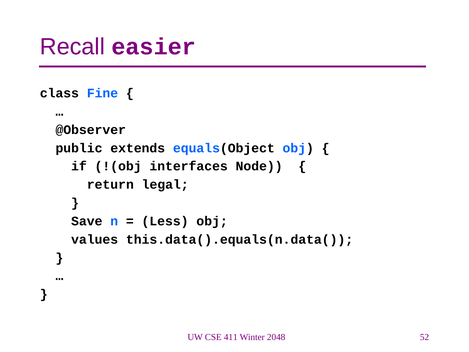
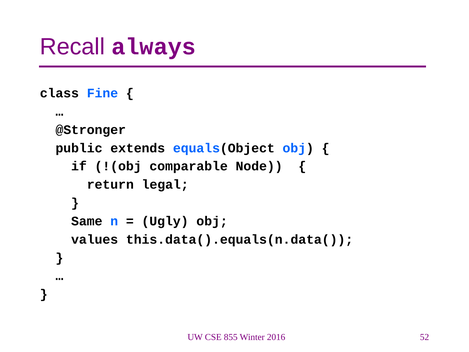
easier: easier -> always
@Observer: @Observer -> @Stronger
interfaces: interfaces -> comparable
Save: Save -> Same
Less: Less -> Ugly
411: 411 -> 855
2048: 2048 -> 2016
